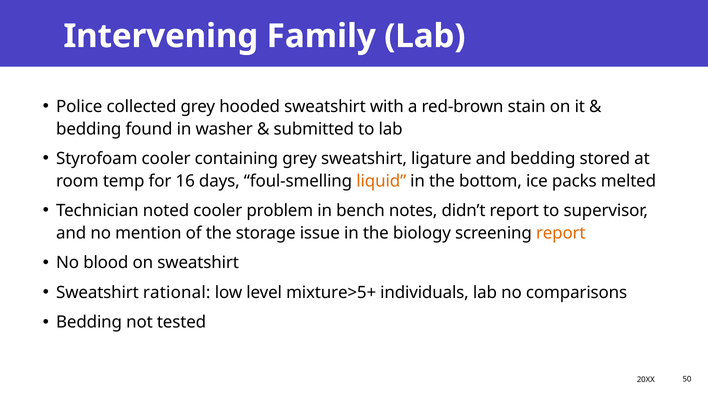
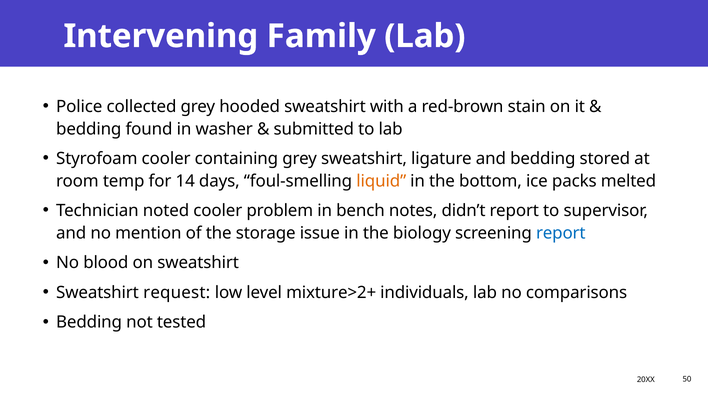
16: 16 -> 14
report at (561, 233) colour: orange -> blue
rational: rational -> request
mixture>5+: mixture>5+ -> mixture>2+
